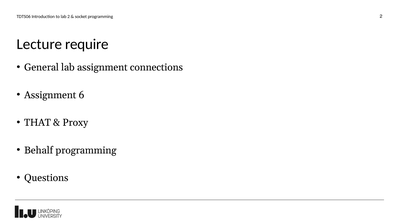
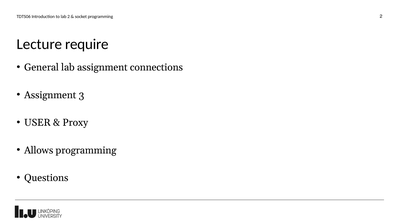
6: 6 -> 3
THAT: THAT -> USER
Behalf: Behalf -> Allows
